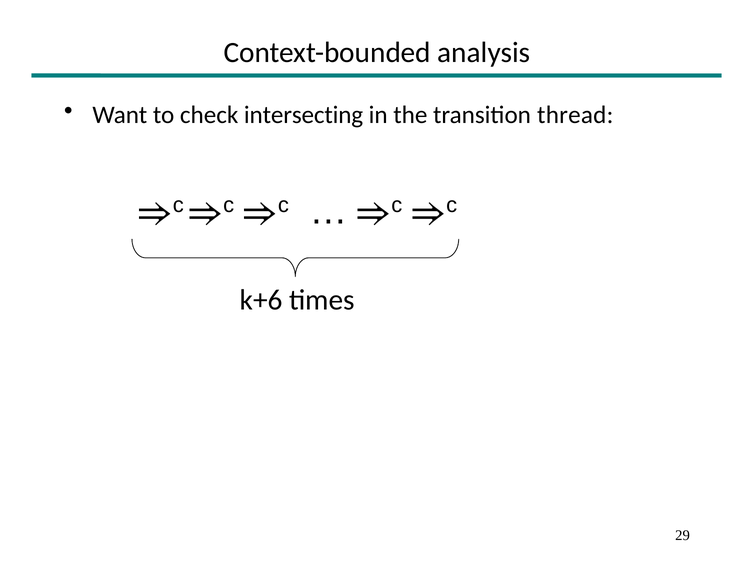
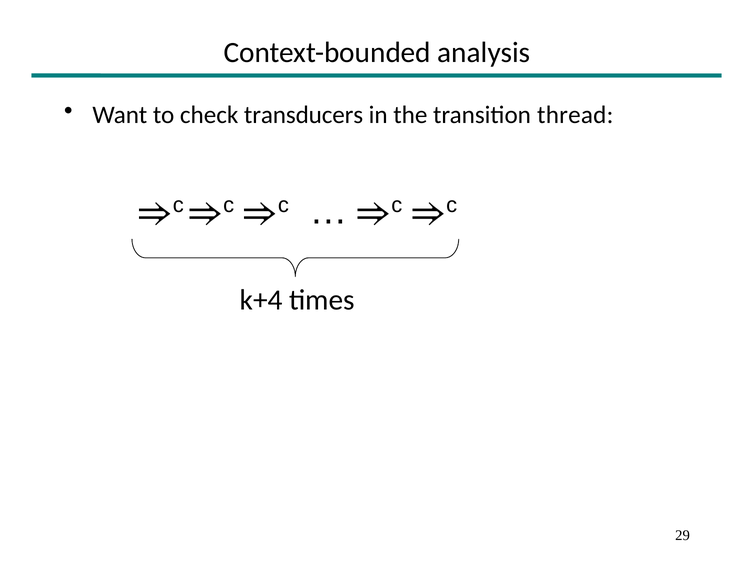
intersecting: intersecting -> transducers
k+6: k+6 -> k+4
